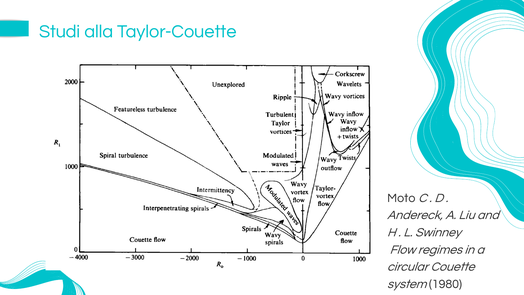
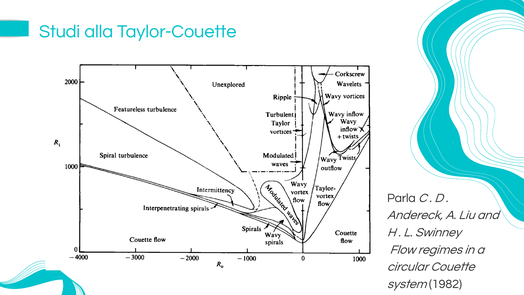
Moto: Moto -> Parla
1980: 1980 -> 1982
